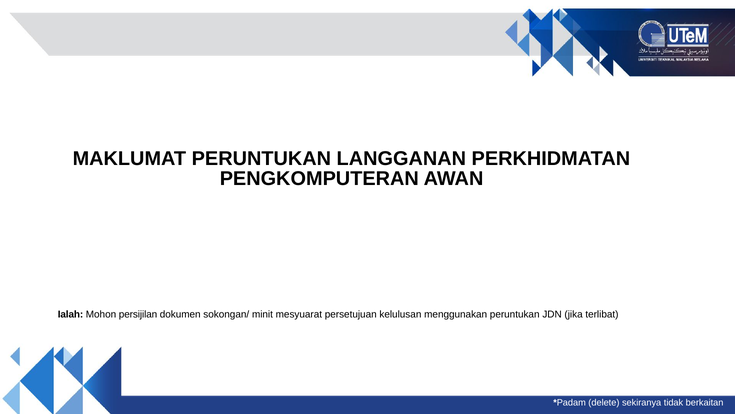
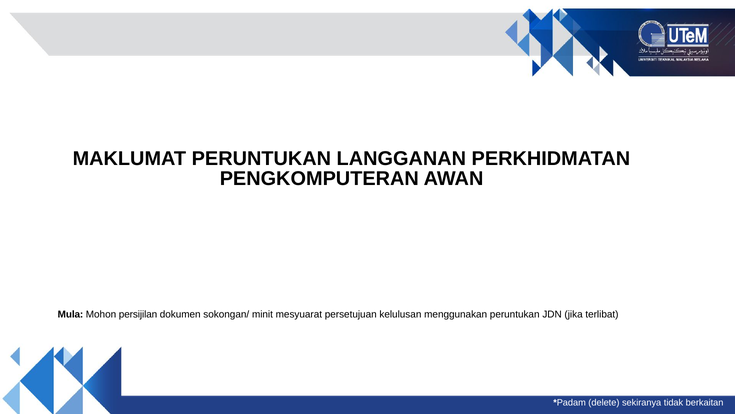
Ialah: Ialah -> Mula
